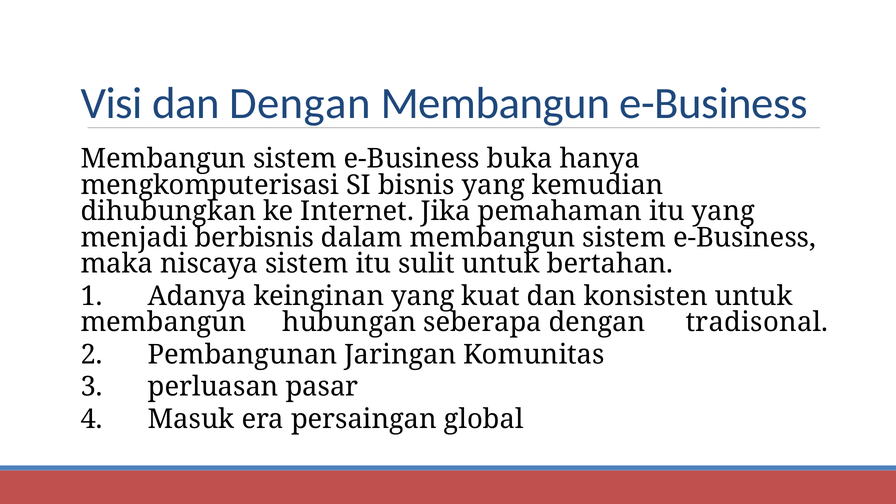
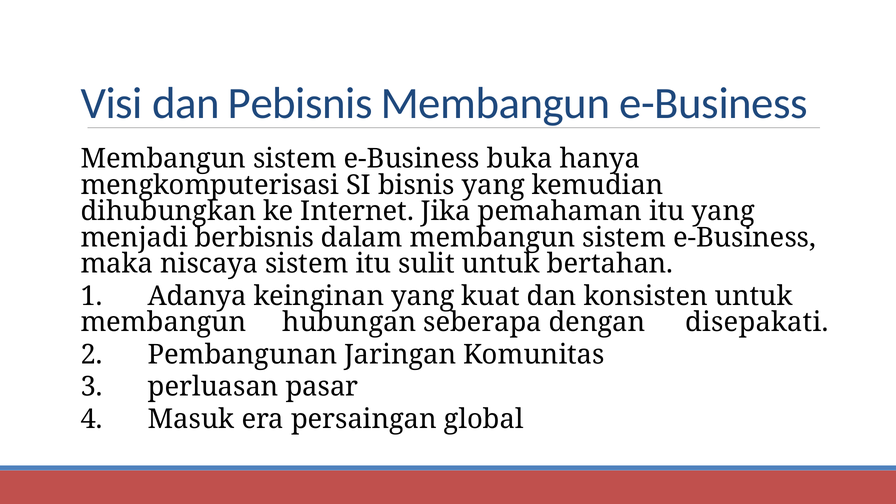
dan Dengan: Dengan -> Pebisnis
tradisonal: tradisonal -> disepakati
